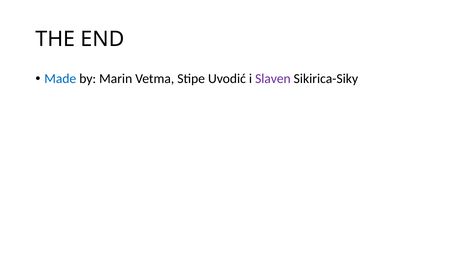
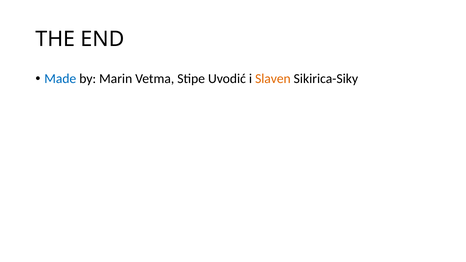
Slaven colour: purple -> orange
